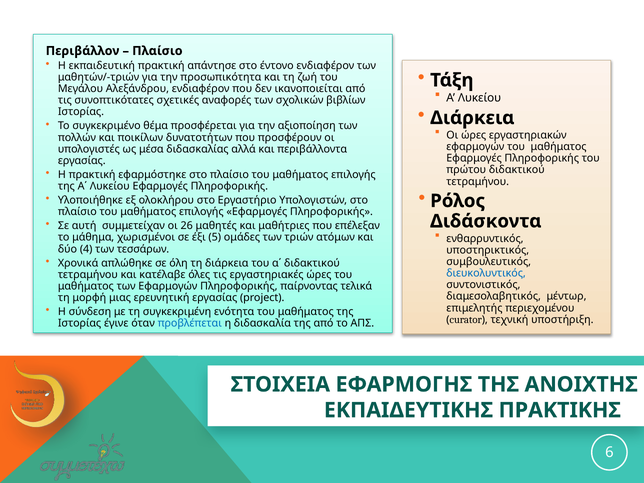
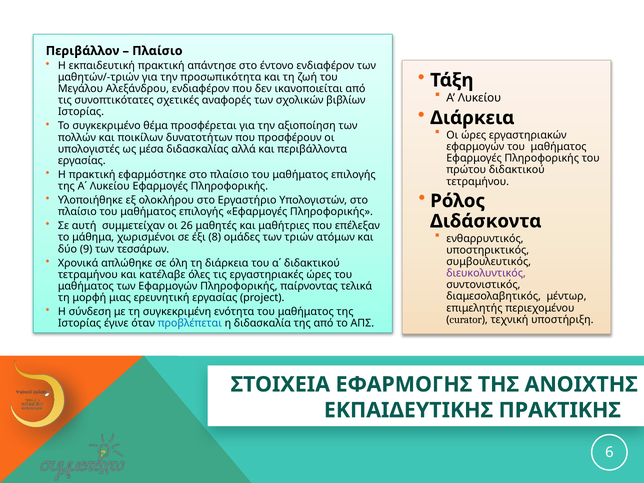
5: 5 -> 8
4: 4 -> 9
διευκολυντικός colour: blue -> purple
